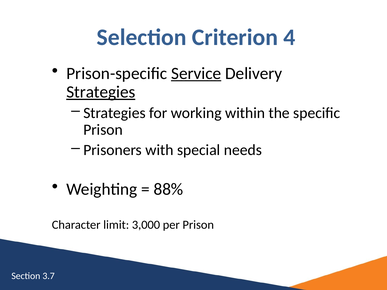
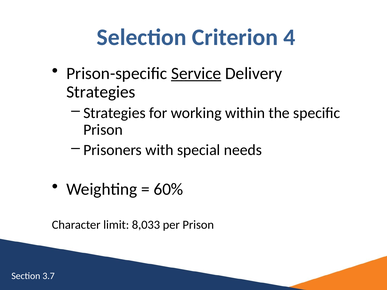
Strategies at (101, 92) underline: present -> none
88%: 88% -> 60%
3,000: 3,000 -> 8,033
